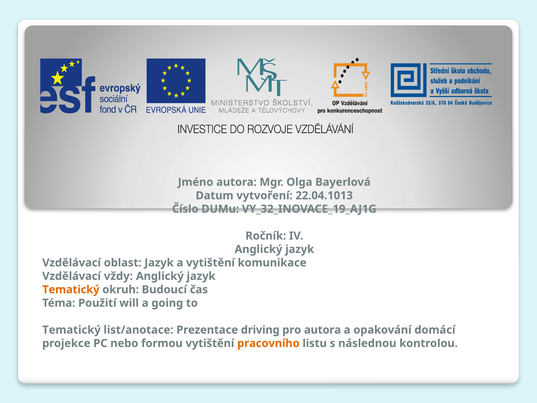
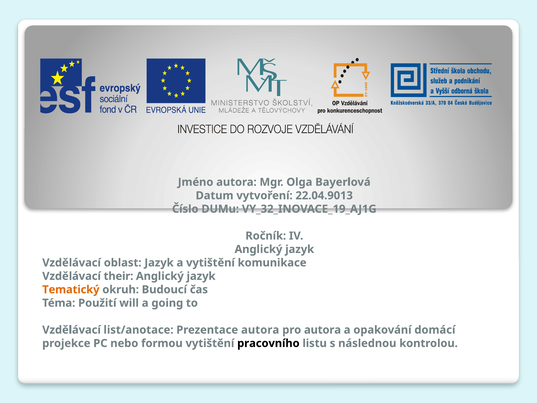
22.04.1013: 22.04.1013 -> 22.04.9013
vždy: vždy -> their
Tematický at (71, 330): Tematický -> Vzdělávací
Prezentace driving: driving -> autora
pracovního colour: orange -> black
